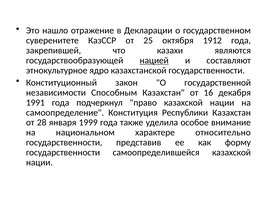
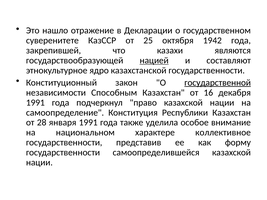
1912: 1912 -> 1942
государственной underline: none -> present
января 1999: 1999 -> 1991
относительно: относительно -> коллективное
